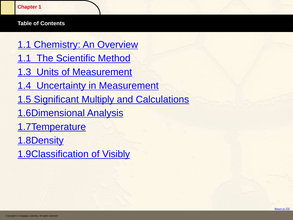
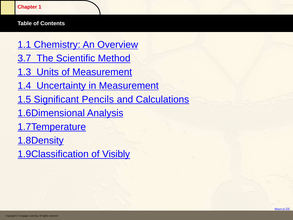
1.1 at (24, 58): 1.1 -> 3.7
Multiply: Multiply -> Pencils
